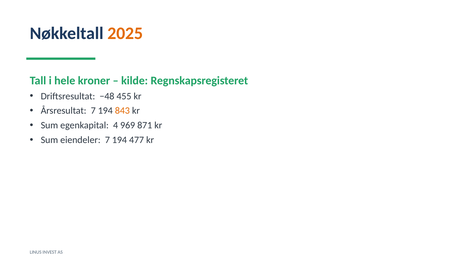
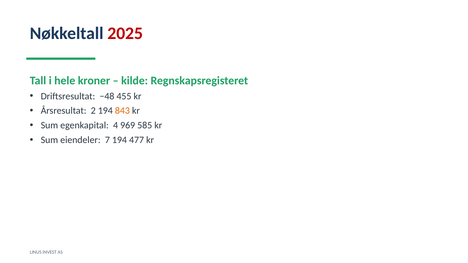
2025 colour: orange -> red
Årsresultat 7: 7 -> 2
871: 871 -> 585
